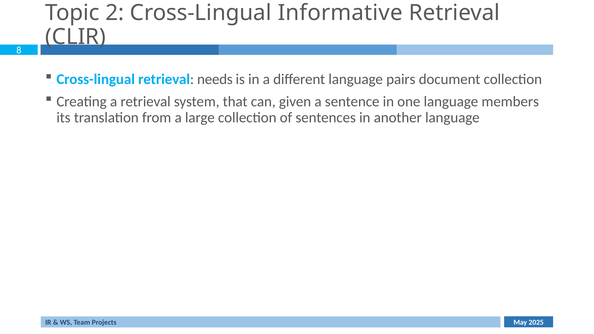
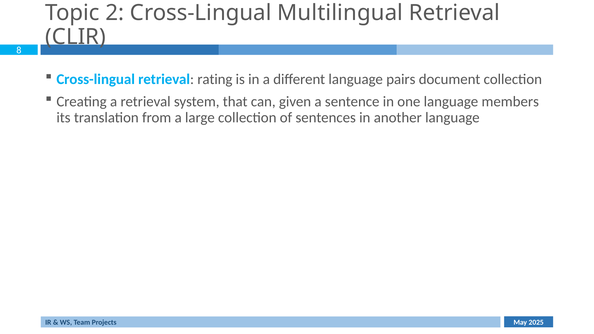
Informative: Informative -> Multilingual
needs: needs -> rating
